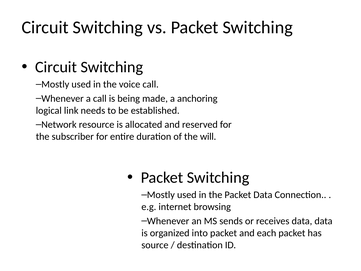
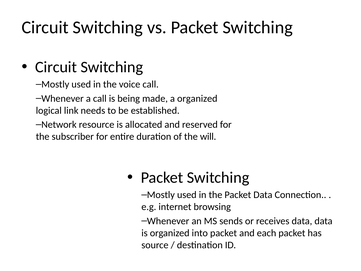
a anchoring: anchoring -> organized
